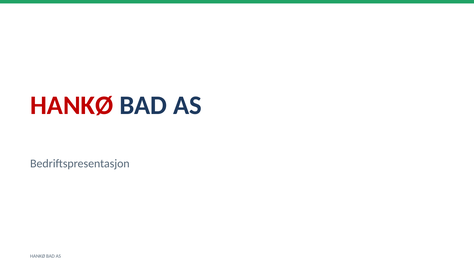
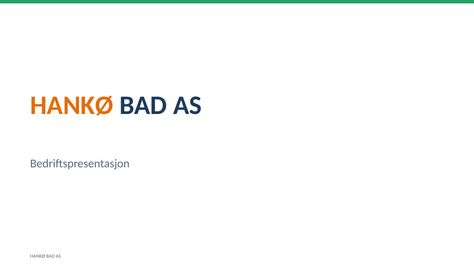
HANKØ at (72, 105) colour: red -> orange
